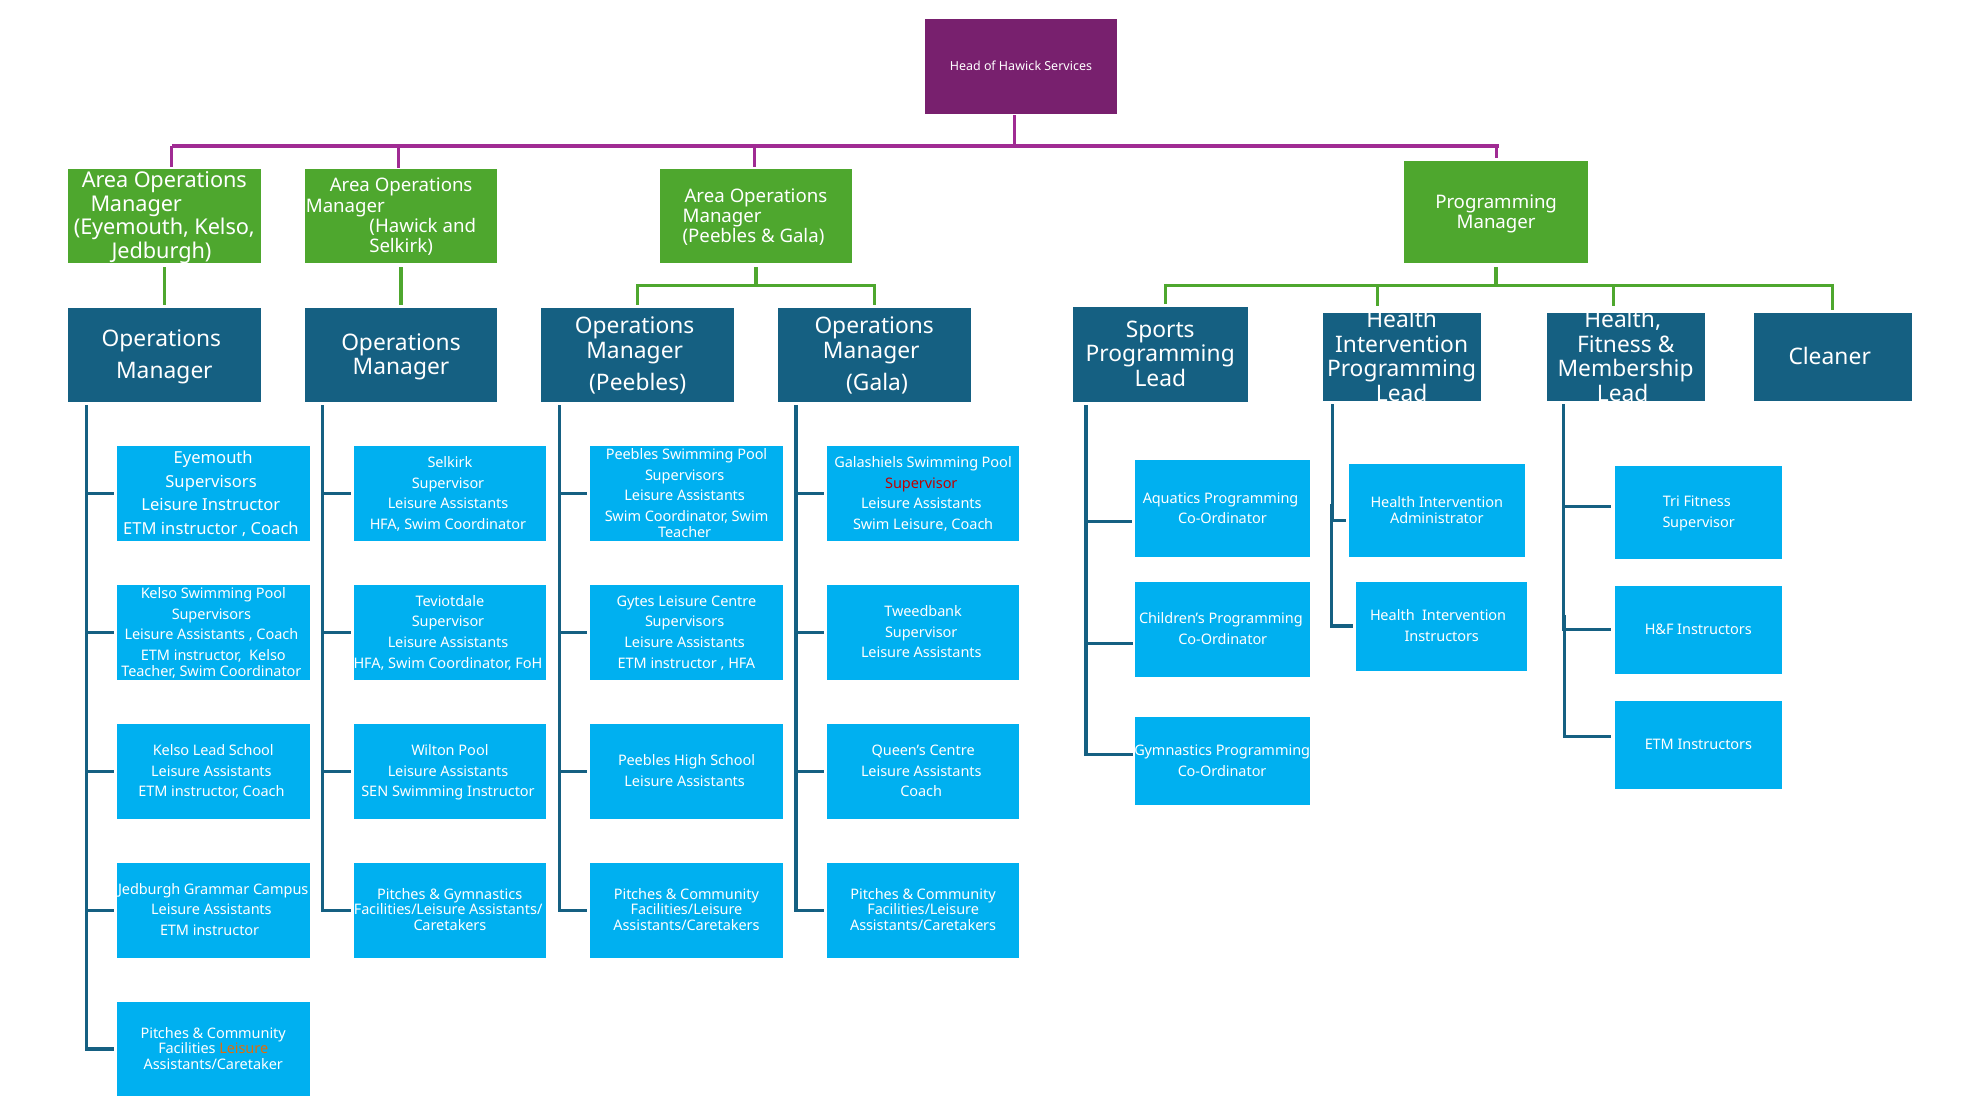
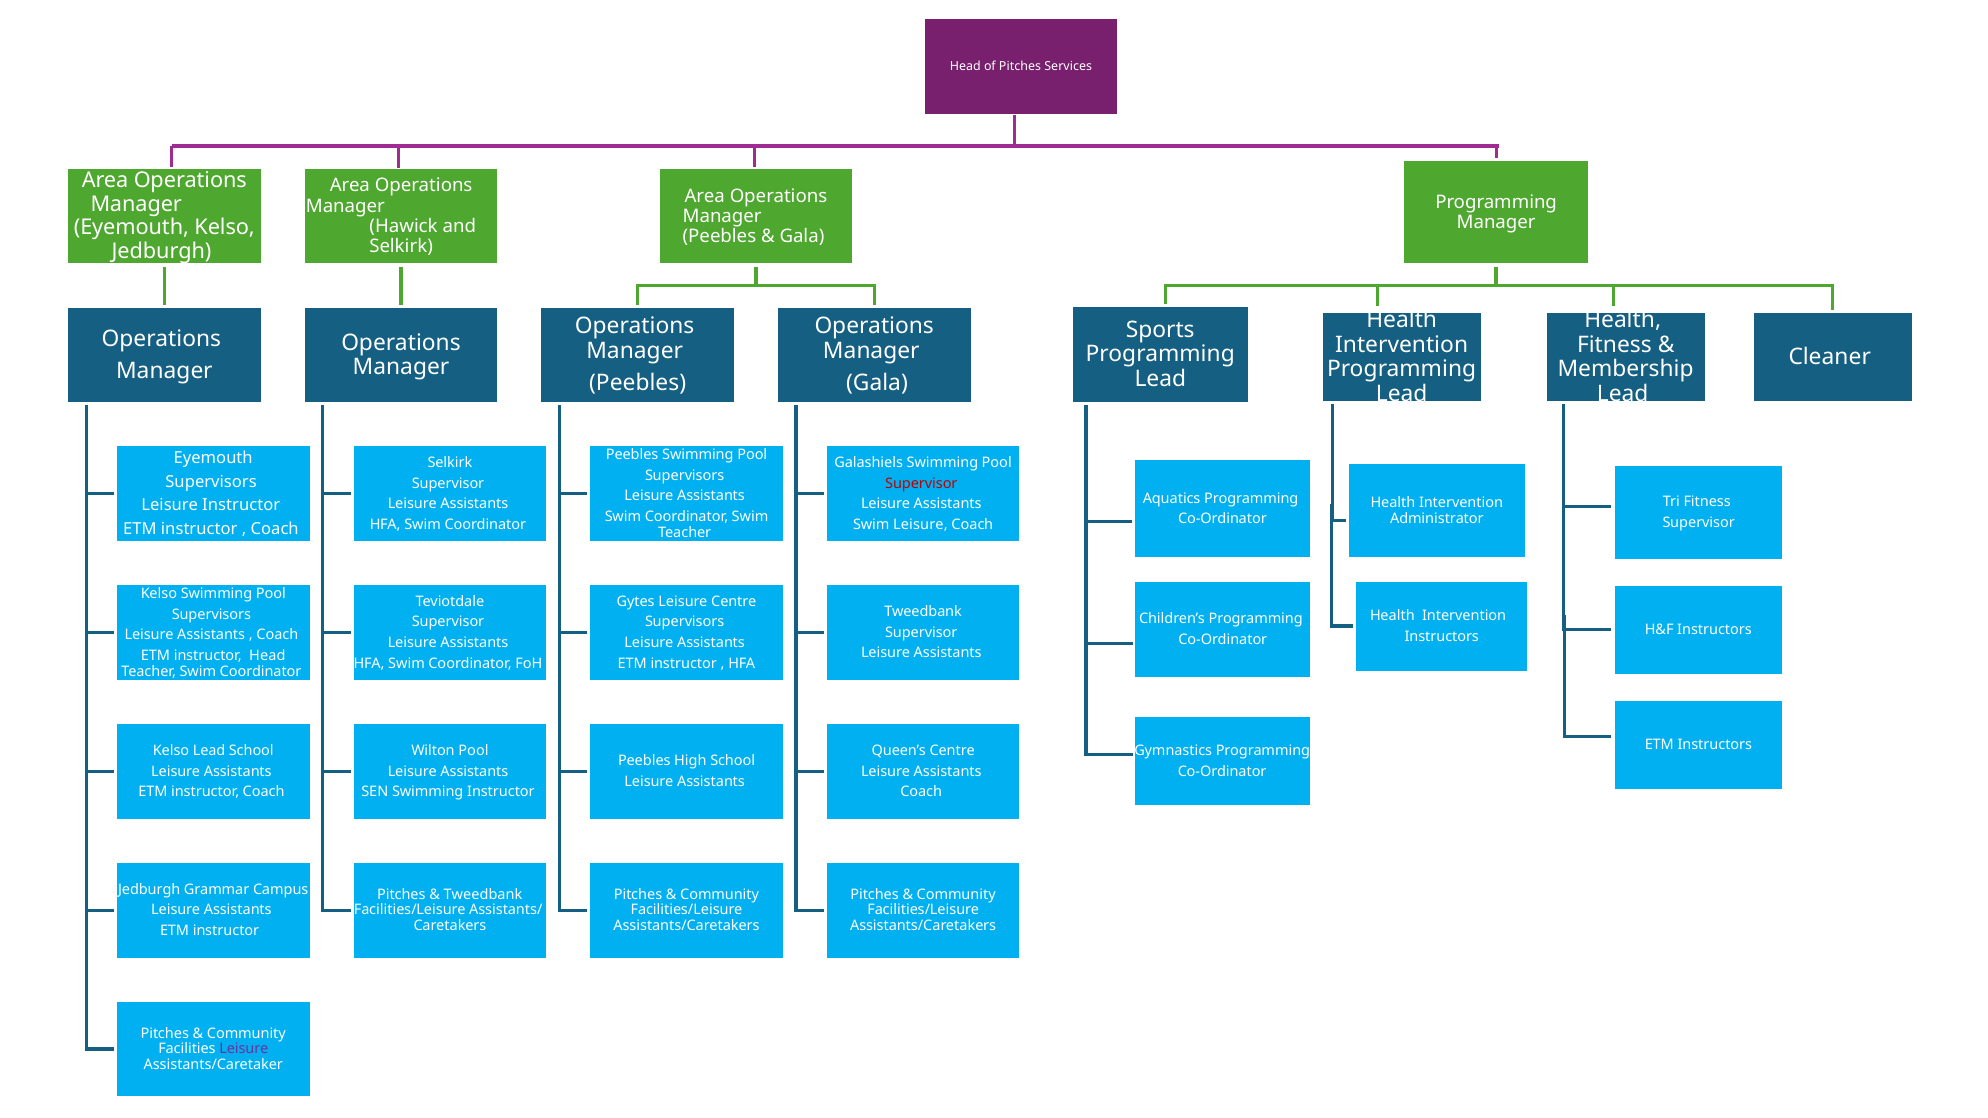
of Hawick: Hawick -> Pitches
instructor Kelso: Kelso -> Head
Gymnastics at (483, 895): Gymnastics -> Tweedbank
Leisure at (244, 1049) colour: orange -> purple
